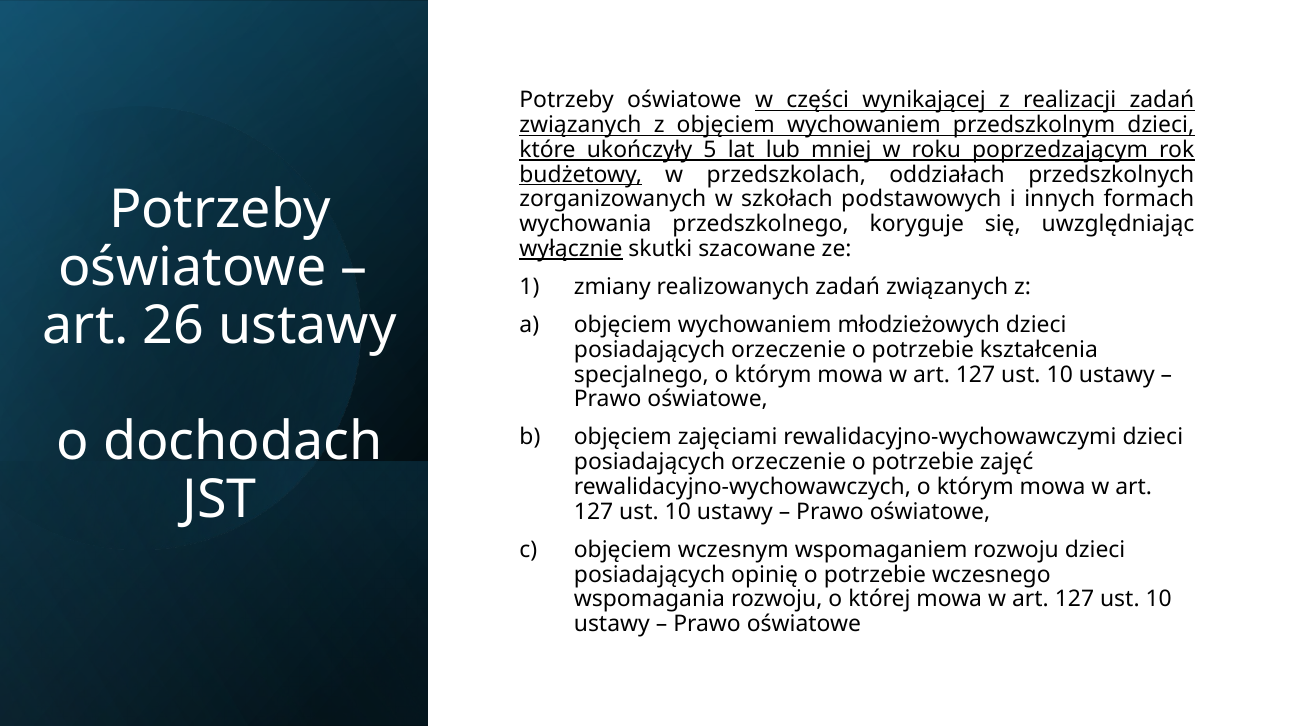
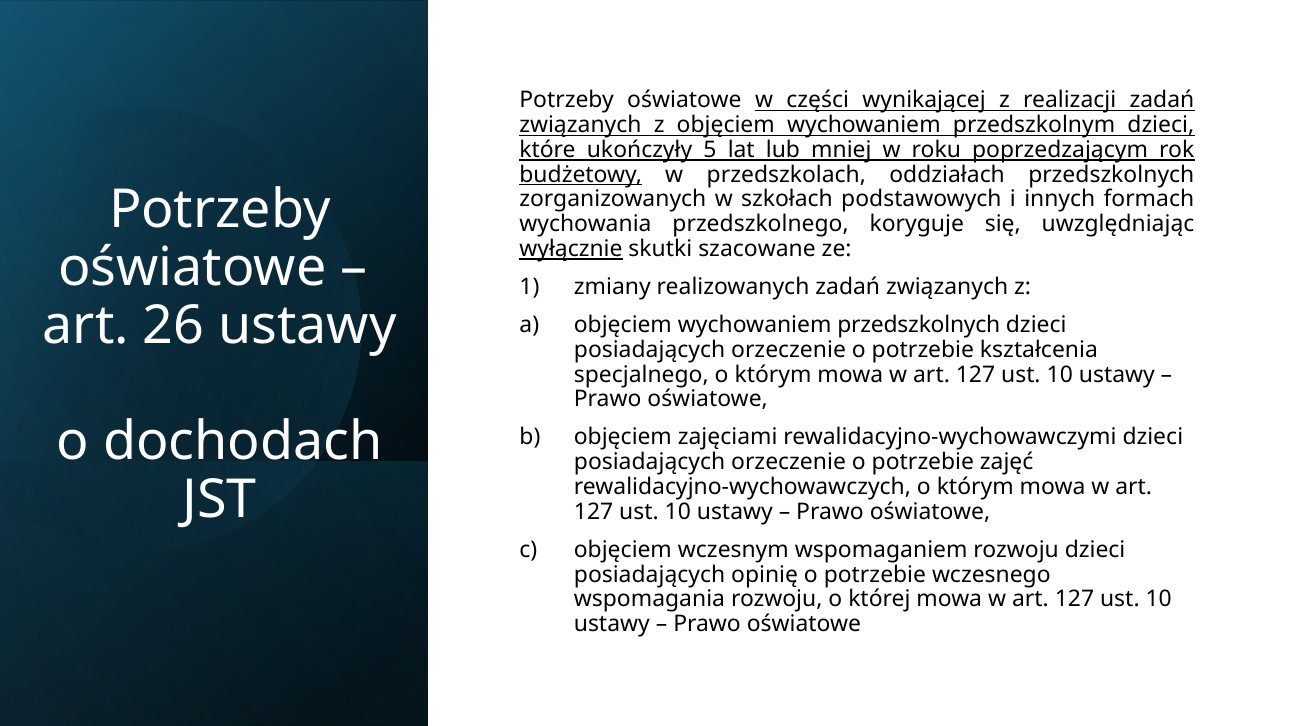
wychowaniem młodzieżowych: młodzieżowych -> przedszkolnych
